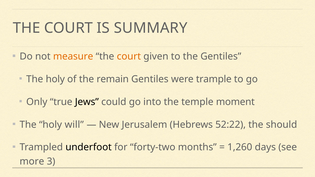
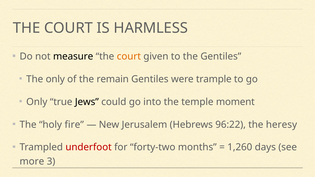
SUMMARY: SUMMARY -> HARMLESS
measure colour: orange -> black
holy at (55, 79): holy -> only
will: will -> fire
52:22: 52:22 -> 96:22
should: should -> heresy
underfoot colour: black -> red
